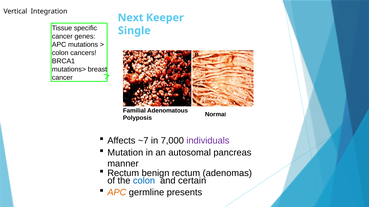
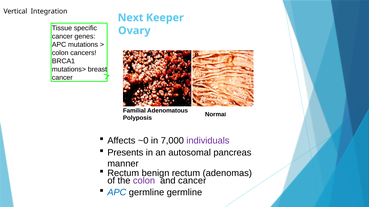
Single: Single -> Ovary
~7: ~7 -> ~0
Mutation: Mutation -> Presents
colon at (144, 181) colour: blue -> purple
and certain: certain -> cancer
APC at (117, 193) colour: orange -> blue
germline presents: presents -> germline
